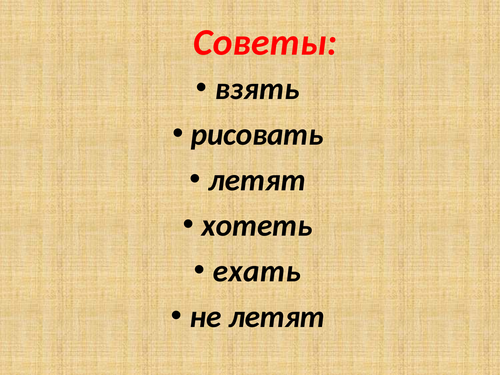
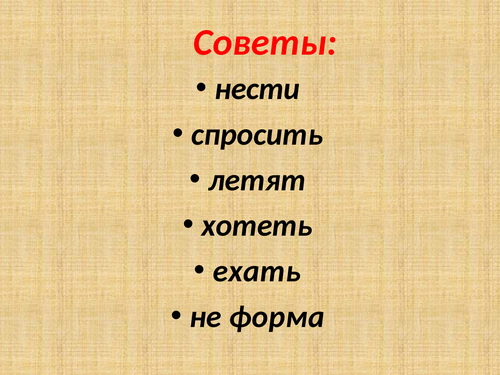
взять: взять -> нести
рисовать: рисовать -> спросить
не летят: летят -> форма
